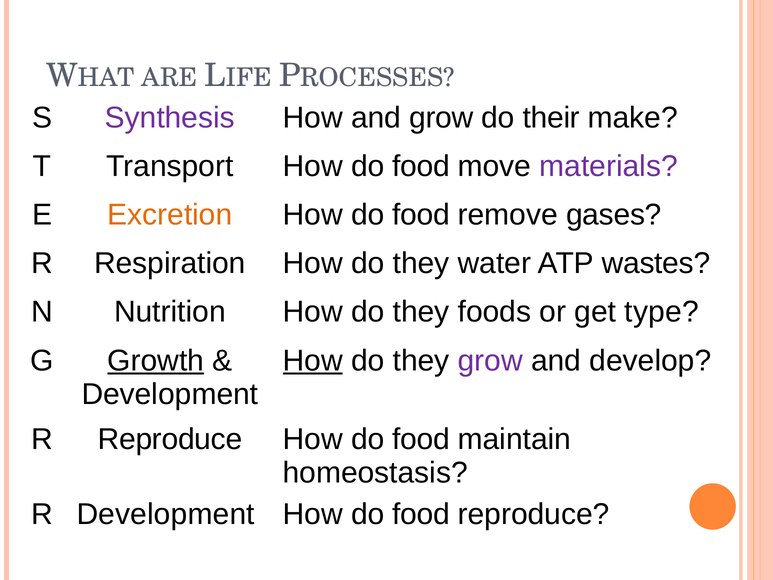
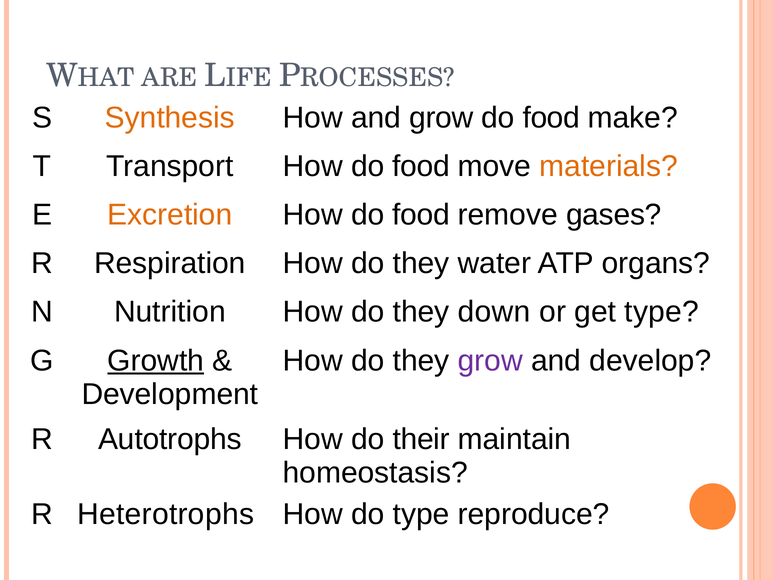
Synthesis colour: purple -> orange
their at (551, 118): their -> food
materials colour: purple -> orange
wastes: wastes -> organs
foods: foods -> down
How at (313, 360) underline: present -> none
R Reproduce: Reproduce -> Autotrophs
food at (421, 439): food -> their
R Development: Development -> Heterotrophs
food at (421, 514): food -> type
